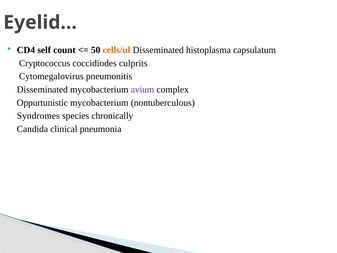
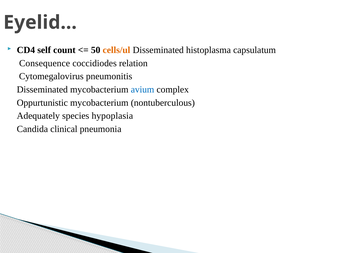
Cryptococcus: Cryptococcus -> Consequence
culprits: culprits -> relation
avium colour: purple -> blue
Syndromes: Syndromes -> Adequately
chronically: chronically -> hypoplasia
